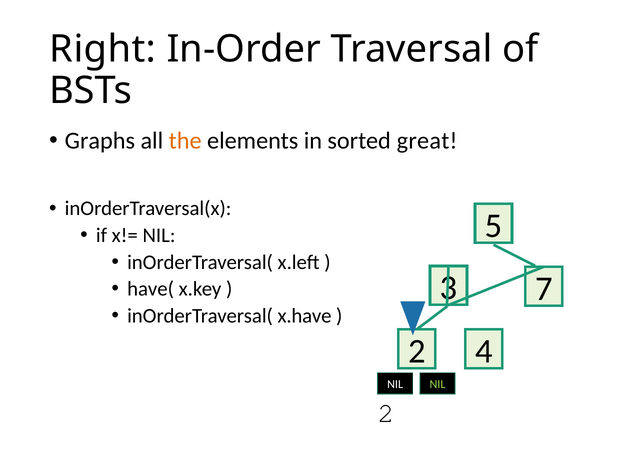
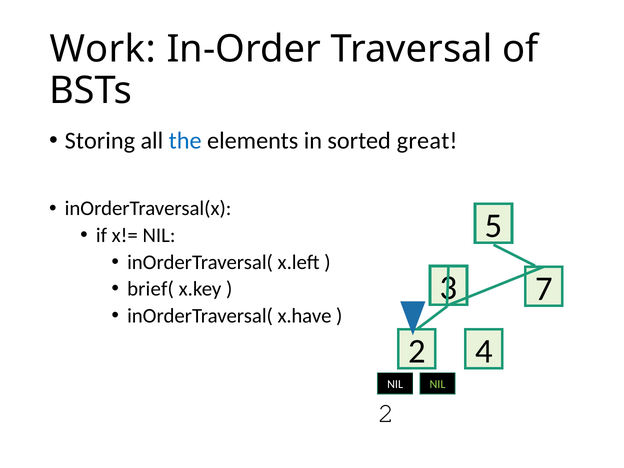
Right: Right -> Work
Graphs: Graphs -> Storing
the colour: orange -> blue
have(: have( -> brief(
